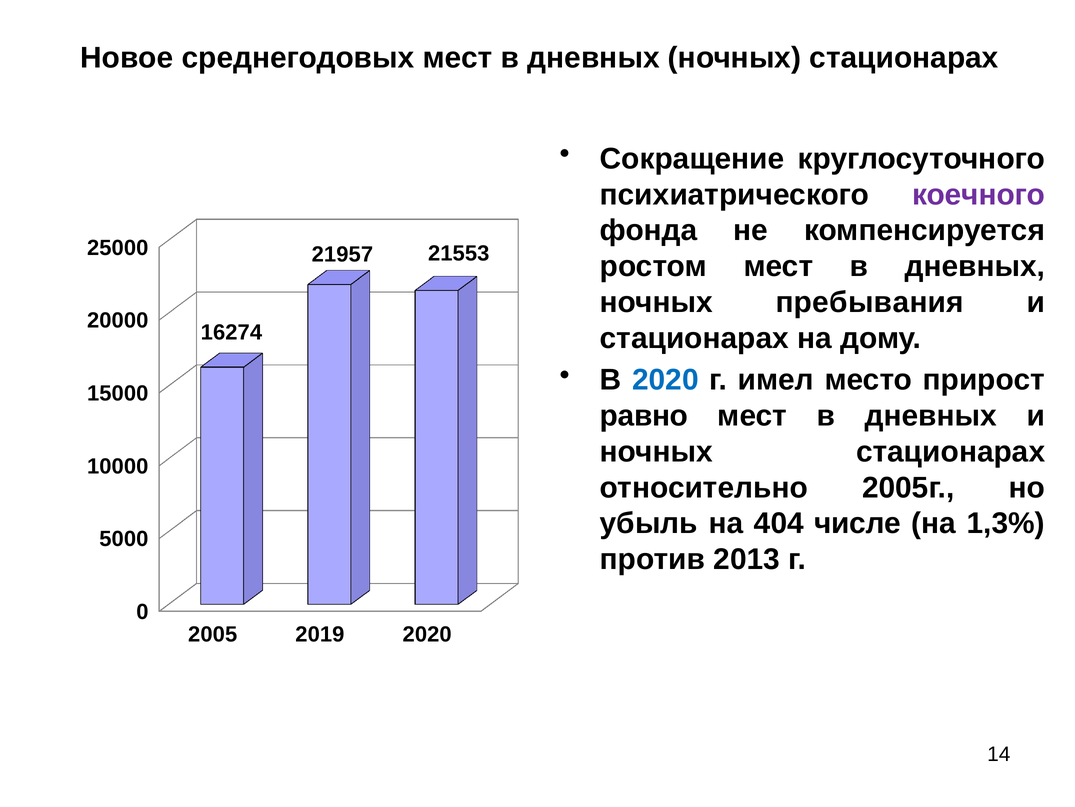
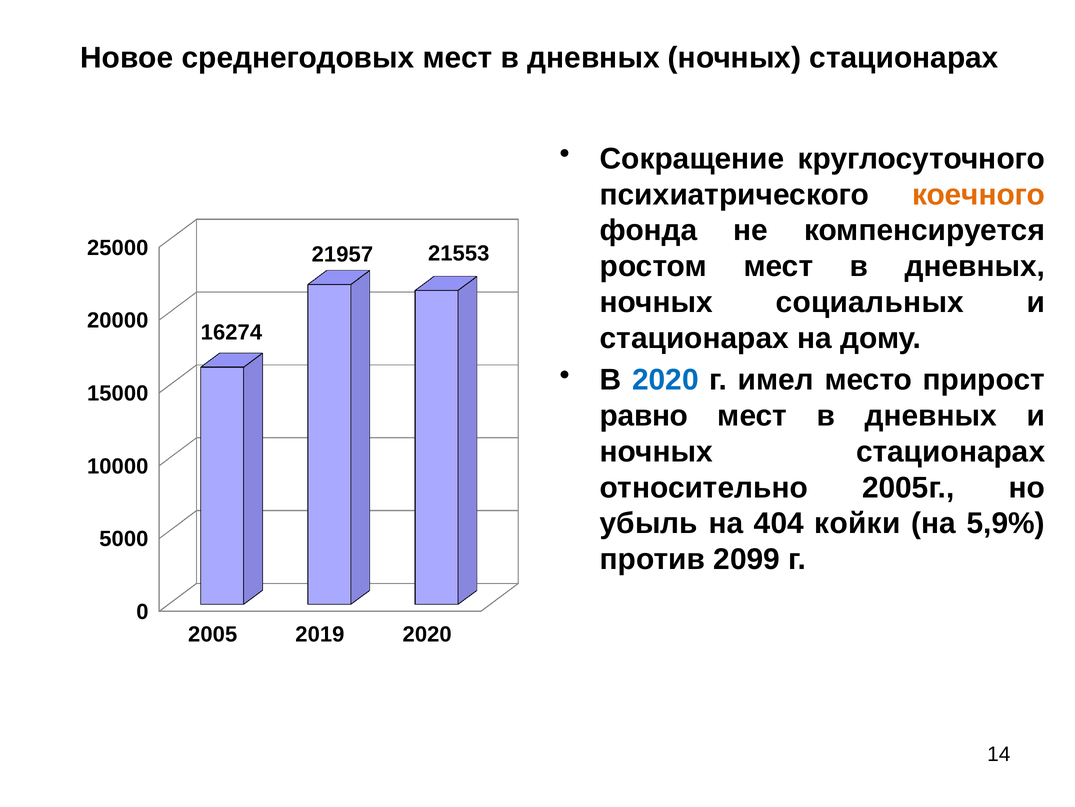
коечного colour: purple -> orange
пребывания: пребывания -> социальных
числе: числе -> койки
1,3%: 1,3% -> 5,9%
2013: 2013 -> 2099
